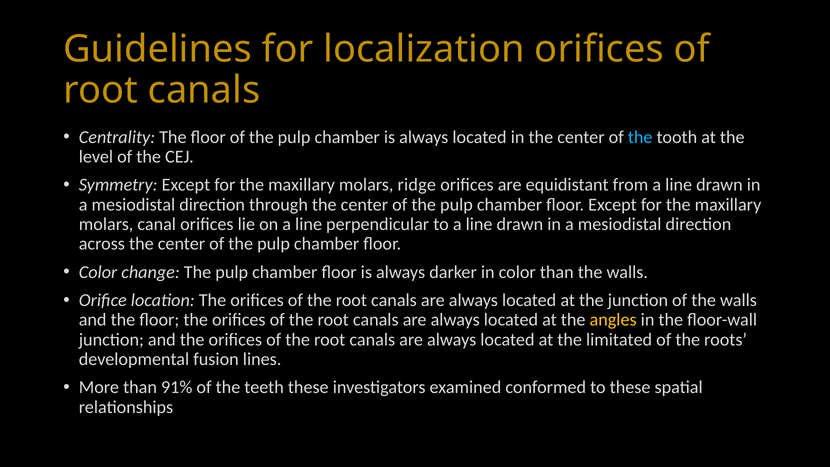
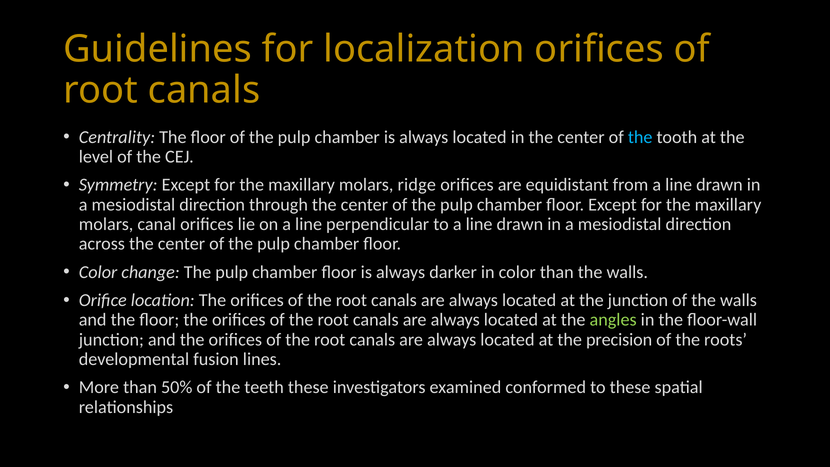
angles colour: yellow -> light green
limitated: limitated -> precision
91%: 91% -> 50%
